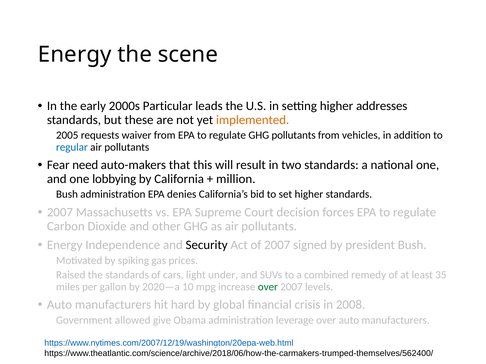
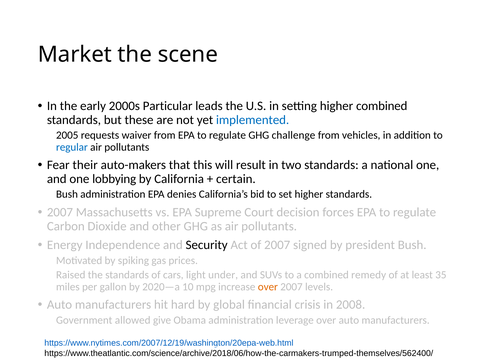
Energy at (75, 54): Energy -> Market
higher addresses: addresses -> combined
implemented colour: orange -> blue
GHG pollutants: pollutants -> challenge
need: need -> their
million: million -> certain
over at (268, 287) colour: green -> orange
